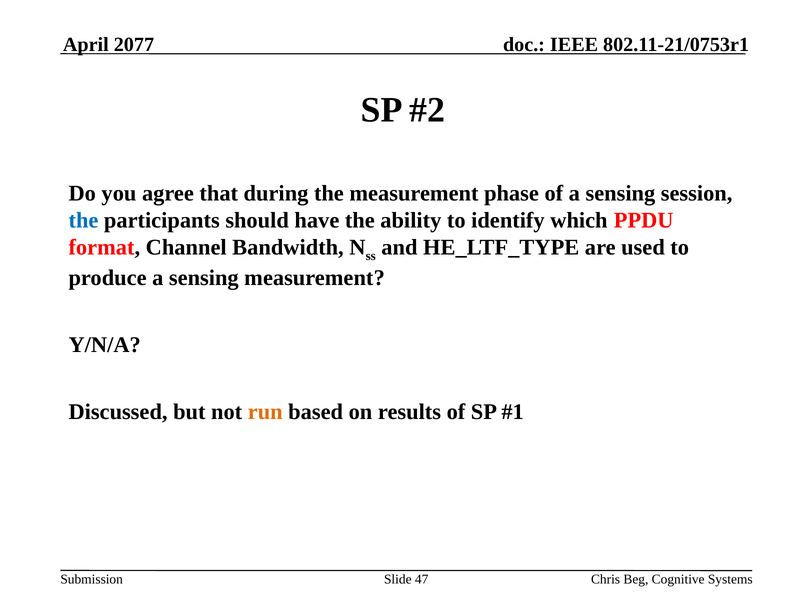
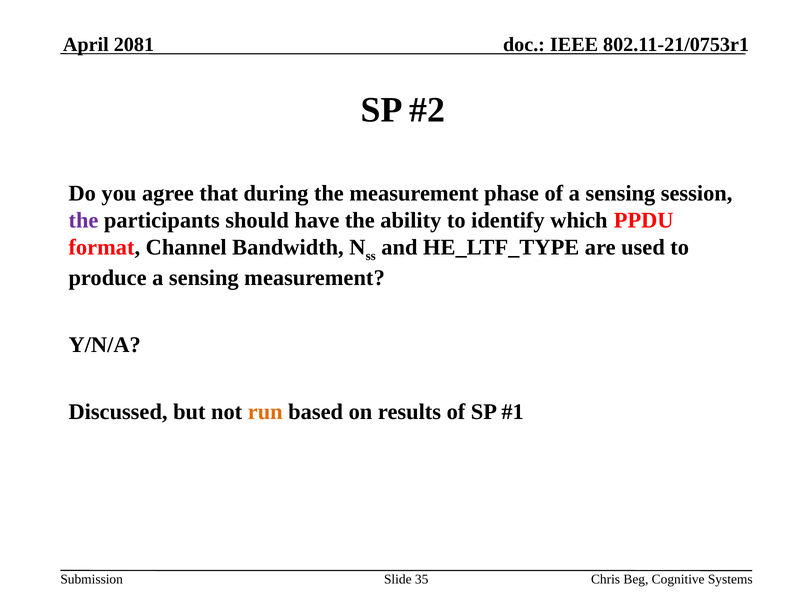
2077: 2077 -> 2081
the at (83, 221) colour: blue -> purple
47: 47 -> 35
